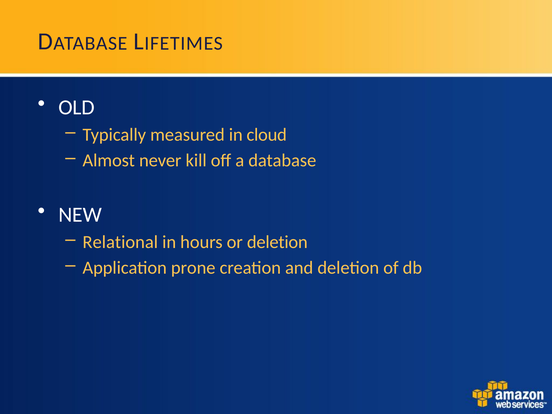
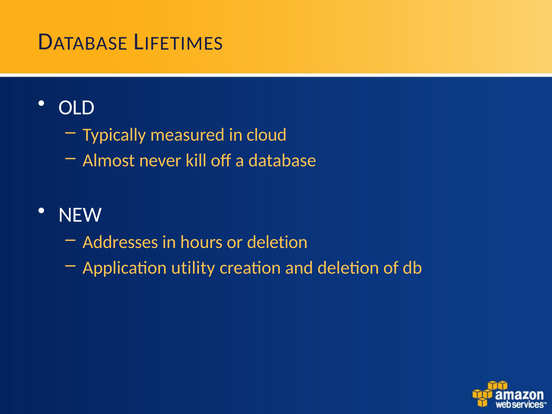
Relational: Relational -> Addresses
prone: prone -> utility
